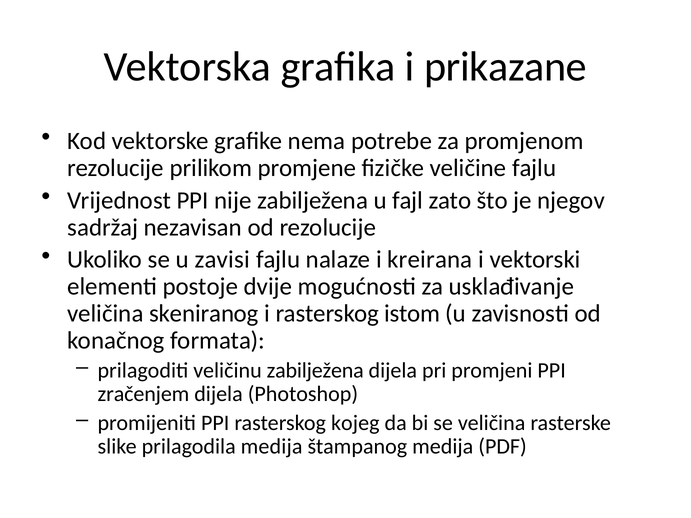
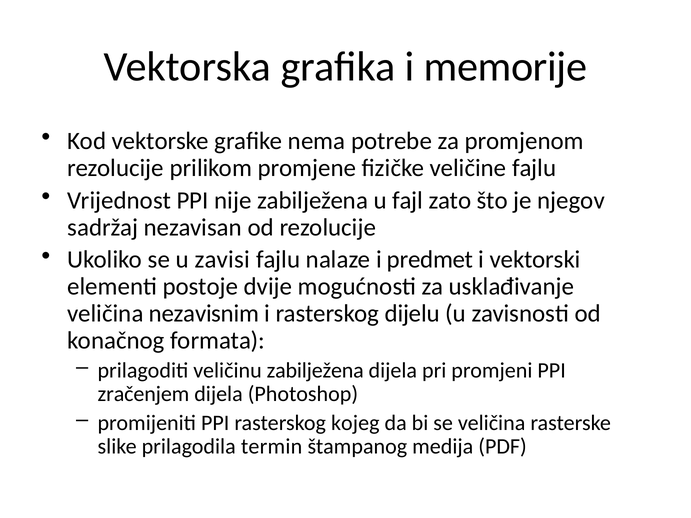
prikazane: prikazane -> memorije
kreirana: kreirana -> predmet
skeniranog: skeniranog -> nezavisnim
istom: istom -> dijelu
prilagodila medija: medija -> termin
